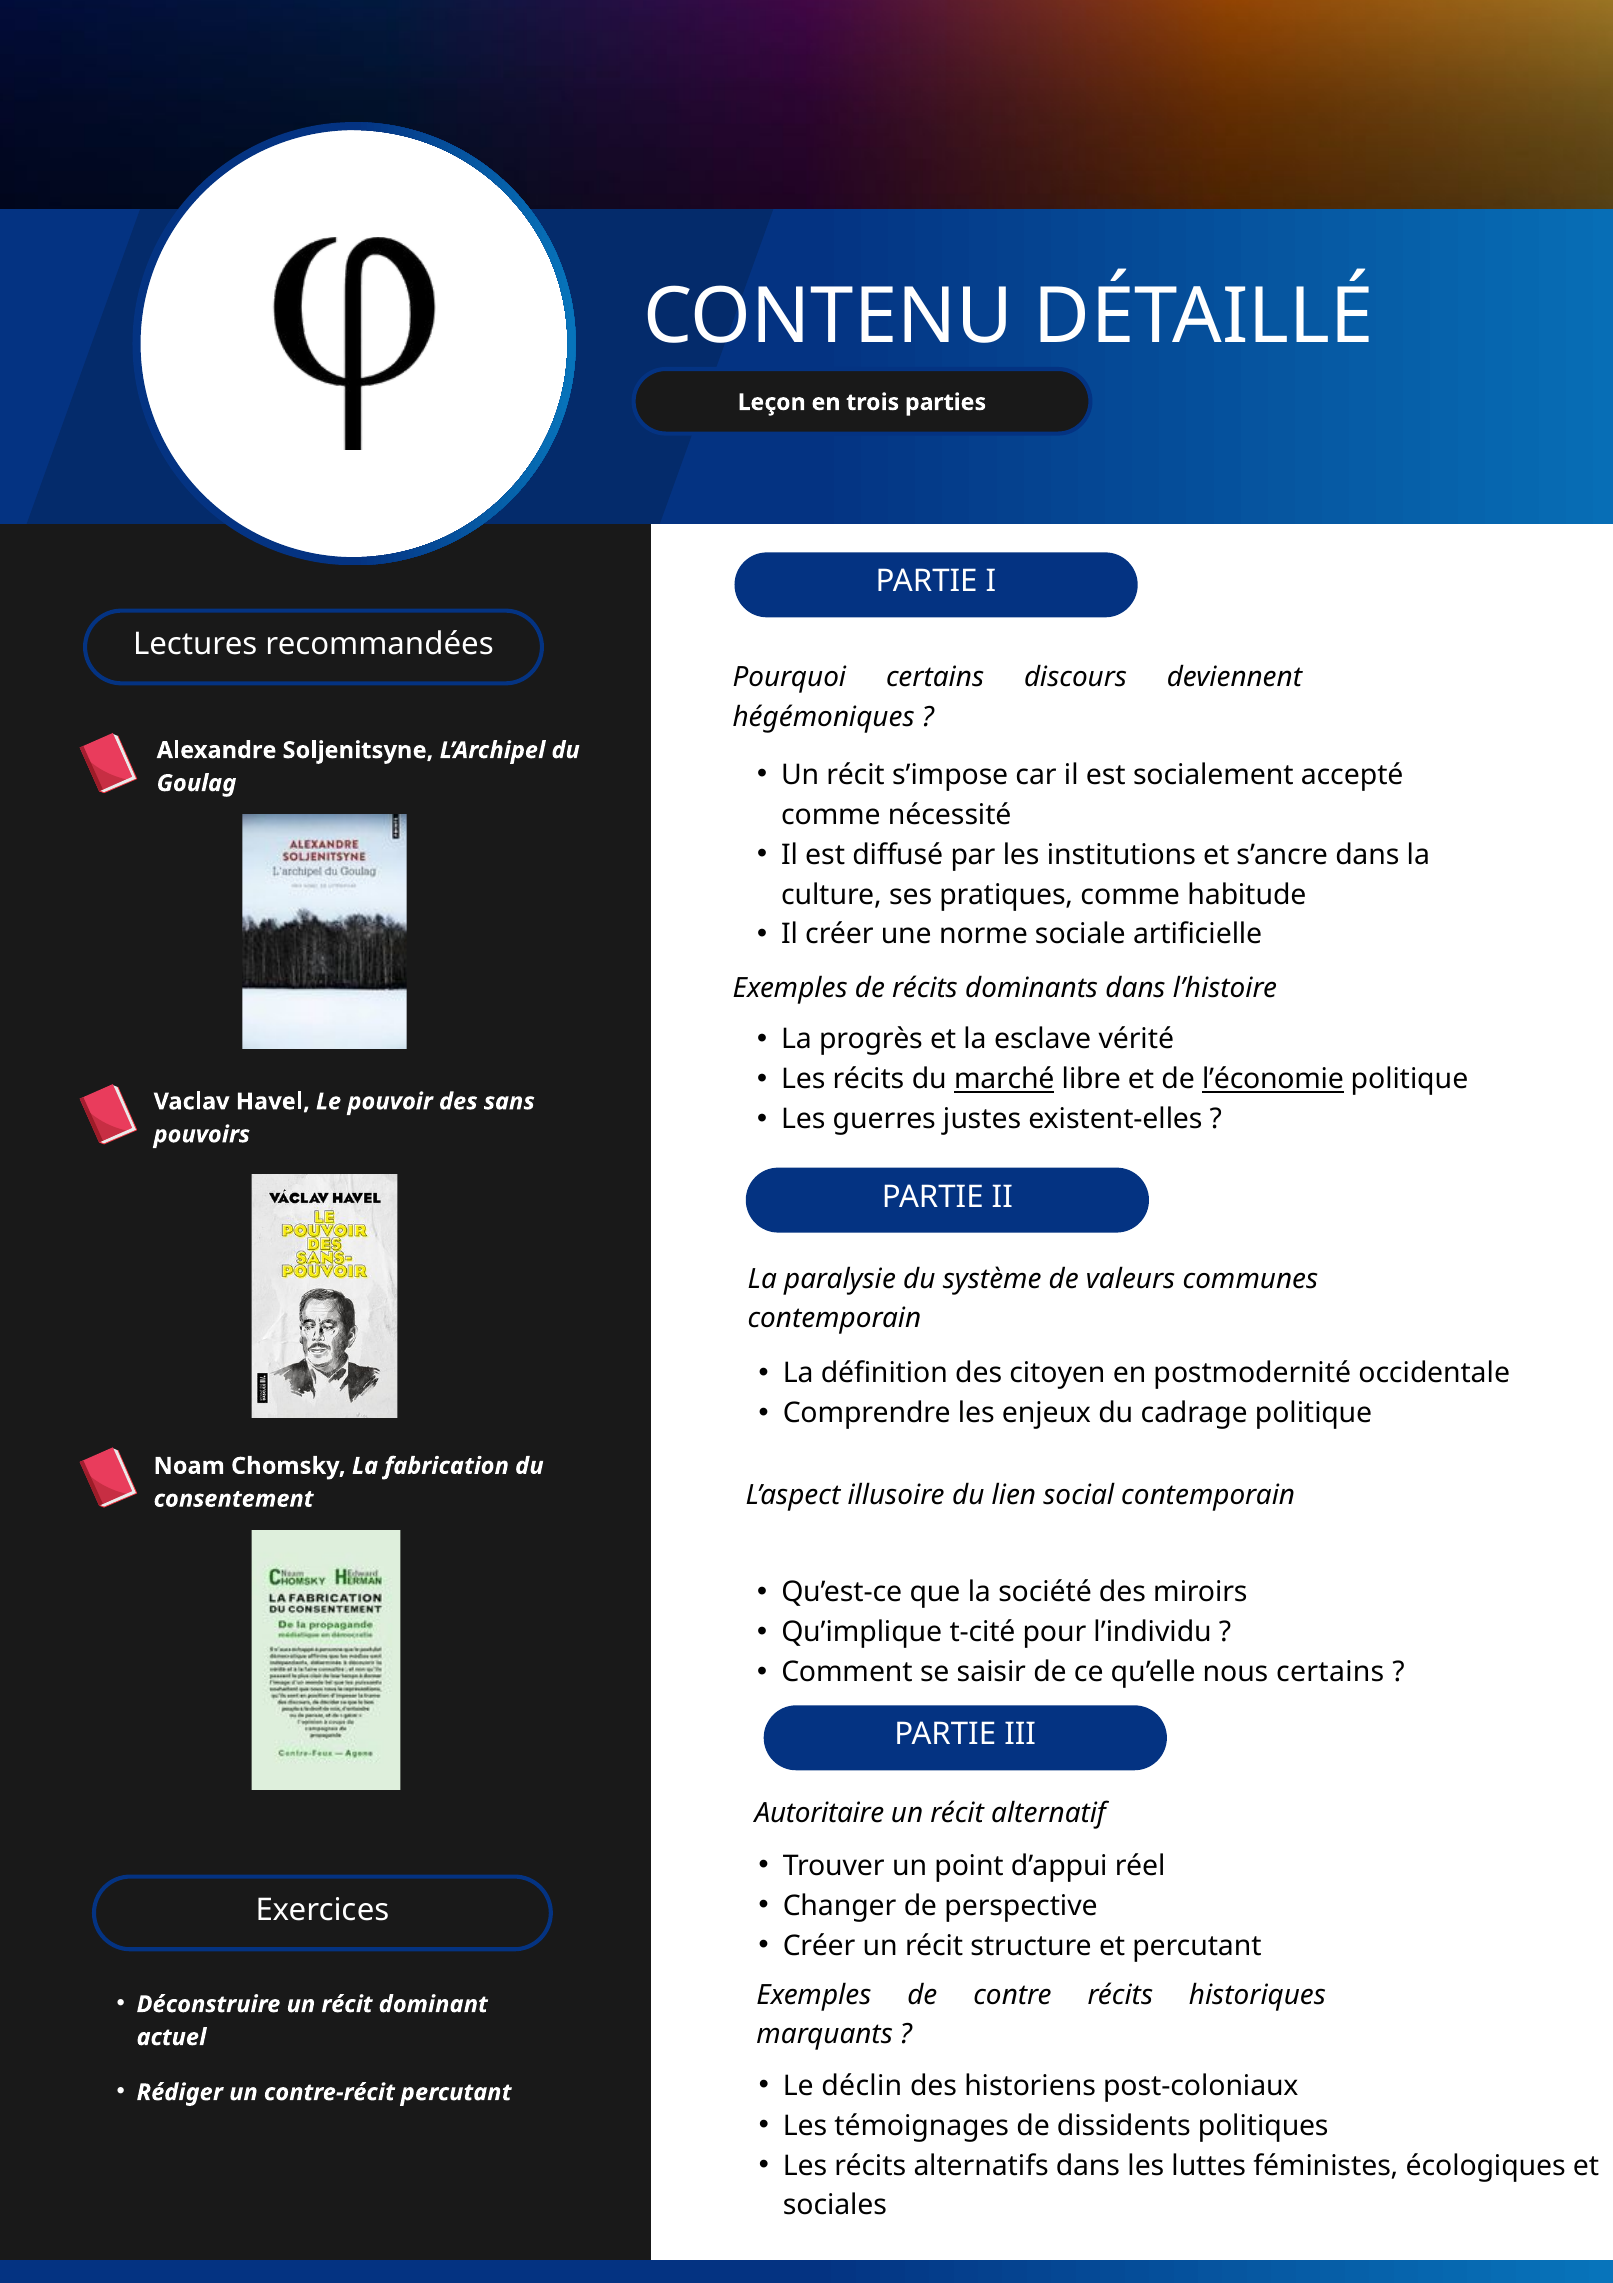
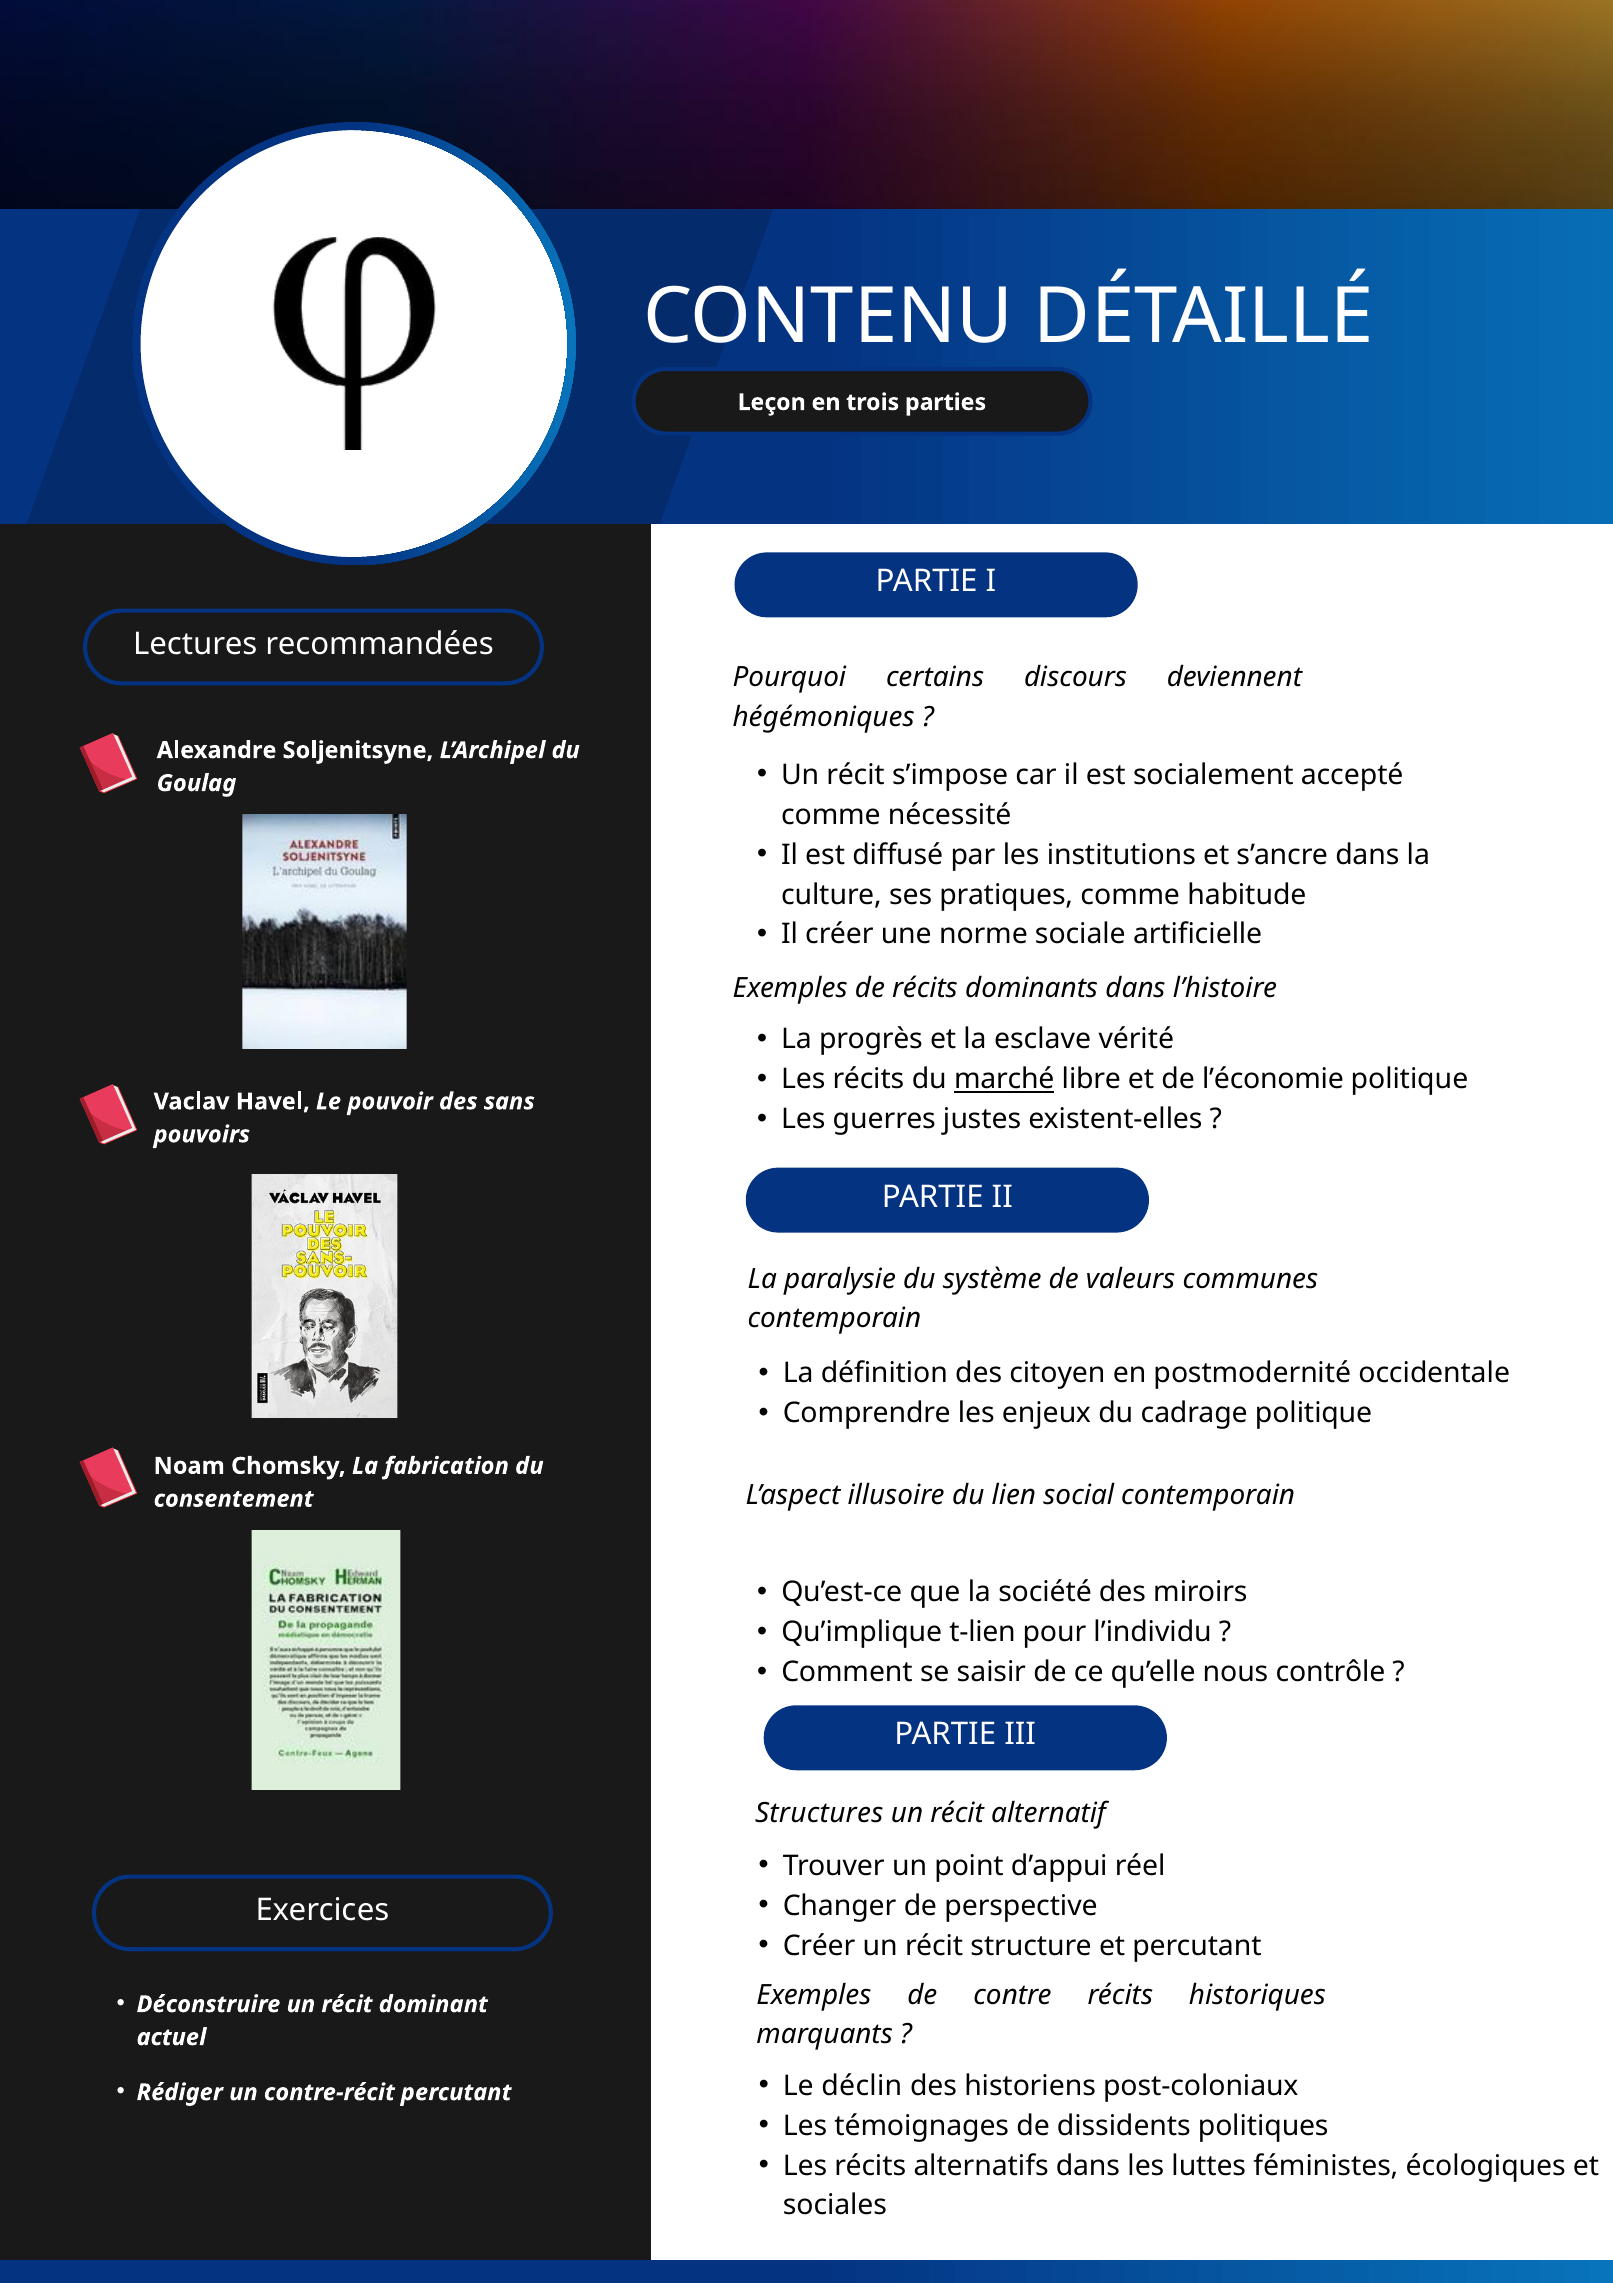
l’économie underline: present -> none
t-cité: t-cité -> t-lien
nous certains: certains -> contrôle
Autoritaire: Autoritaire -> Structures
